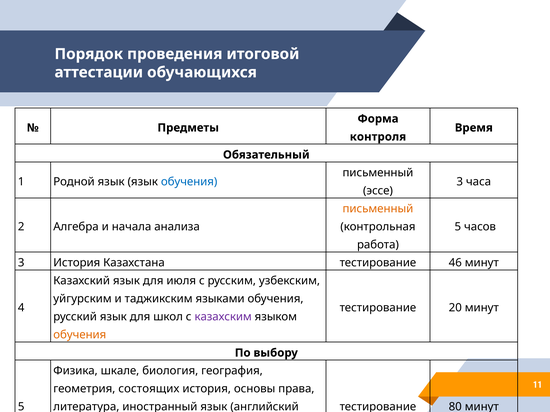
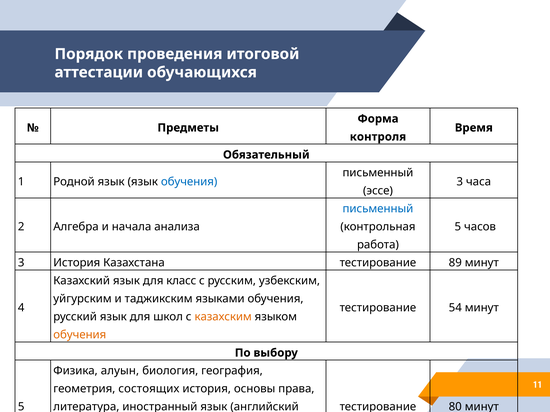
письменный at (378, 209) colour: orange -> blue
46: 46 -> 89
июля: июля -> класс
20: 20 -> 54
казахским colour: purple -> orange
шкале: шкале -> алуын
